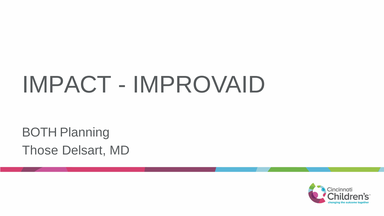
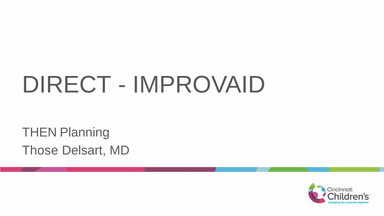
IMPACT: IMPACT -> DIRECT
BOTH: BOTH -> THEN
